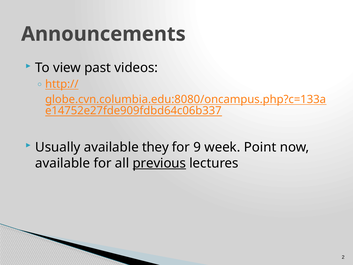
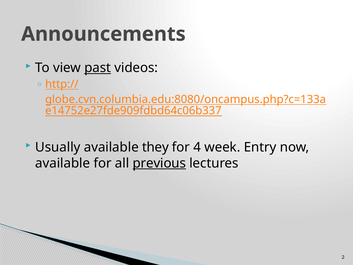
past underline: none -> present
9: 9 -> 4
Point: Point -> Entry
